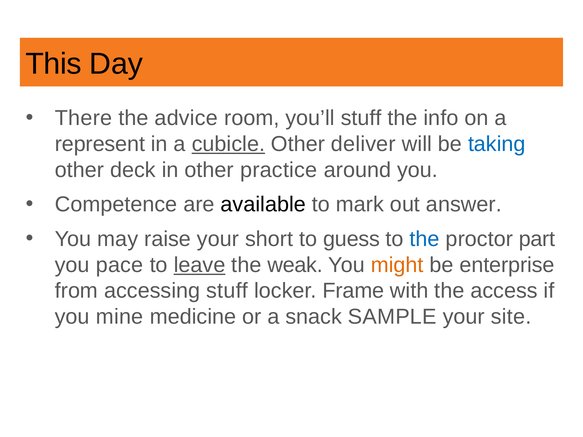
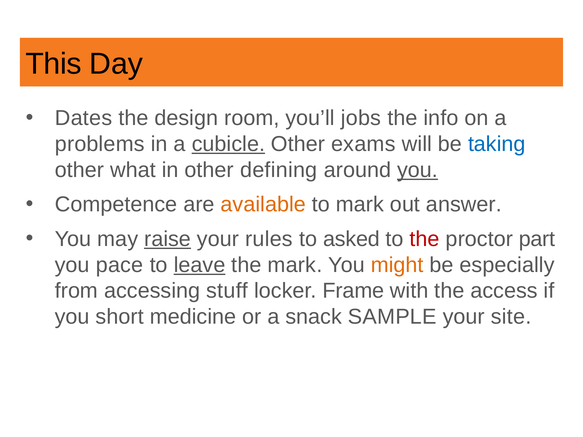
There: There -> Dates
advice: advice -> design
you’ll stuff: stuff -> jobs
represent: represent -> problems
deliver: deliver -> exams
deck: deck -> what
practice: practice -> defining
you at (418, 170) underline: none -> present
available colour: black -> orange
raise underline: none -> present
short: short -> rules
guess: guess -> asked
the at (425, 239) colour: blue -> red
the weak: weak -> mark
enterprise: enterprise -> especially
mine: mine -> short
